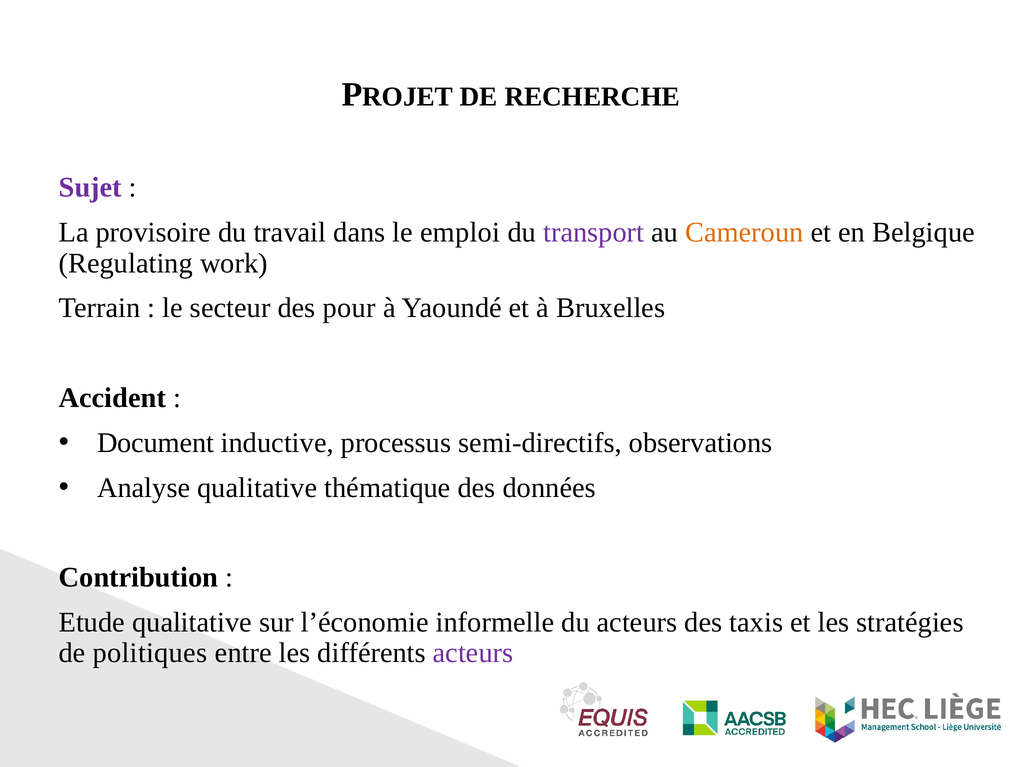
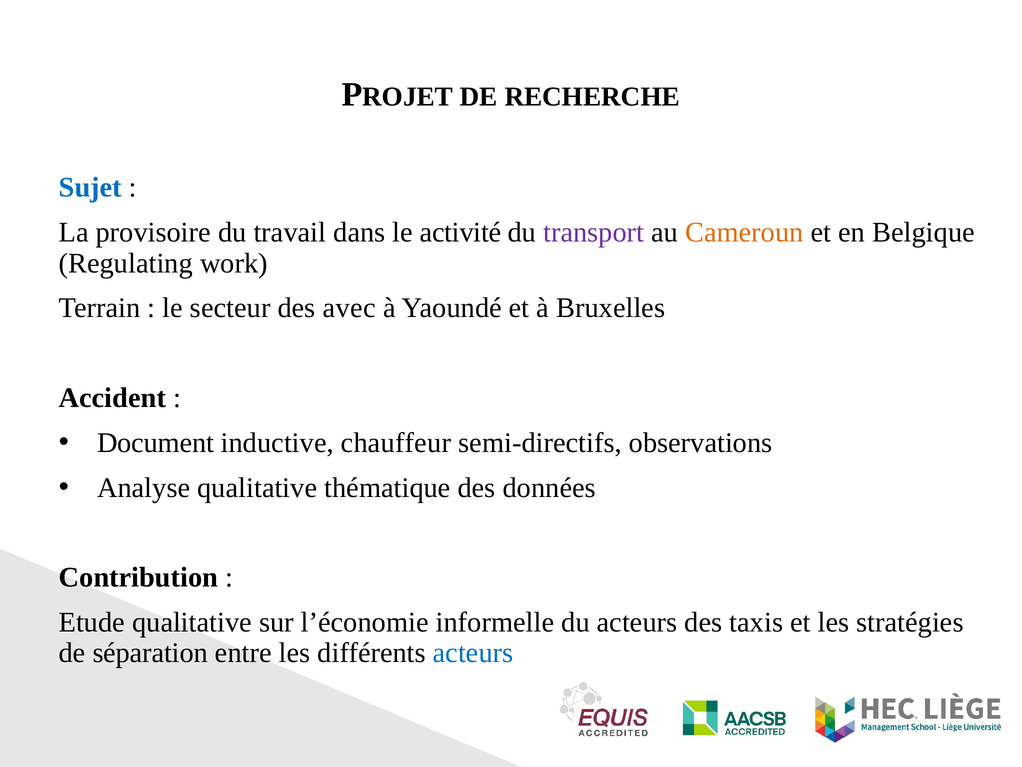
Sujet colour: purple -> blue
emploi: emploi -> activité
pour: pour -> avec
processus: processus -> chauffeur
politiques: politiques -> séparation
acteurs at (473, 653) colour: purple -> blue
